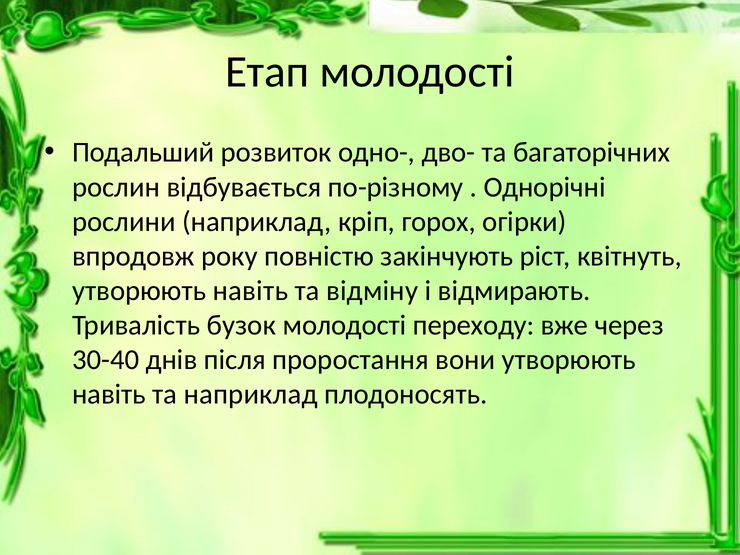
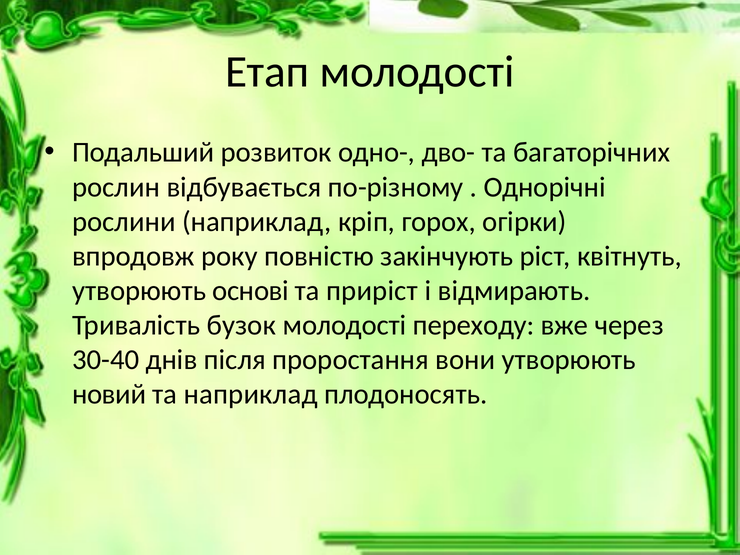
навіть at (250, 291): навіть -> основі
відміну: відміну -> приріст
навіть at (109, 394): навіть -> новий
